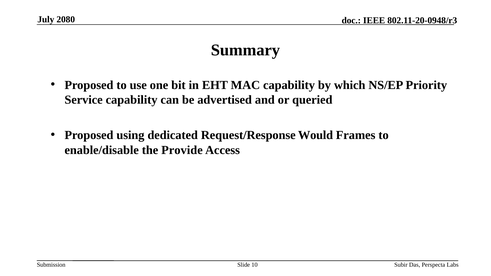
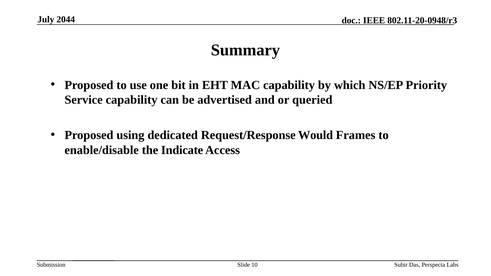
2080: 2080 -> 2044
Provide: Provide -> Indicate
